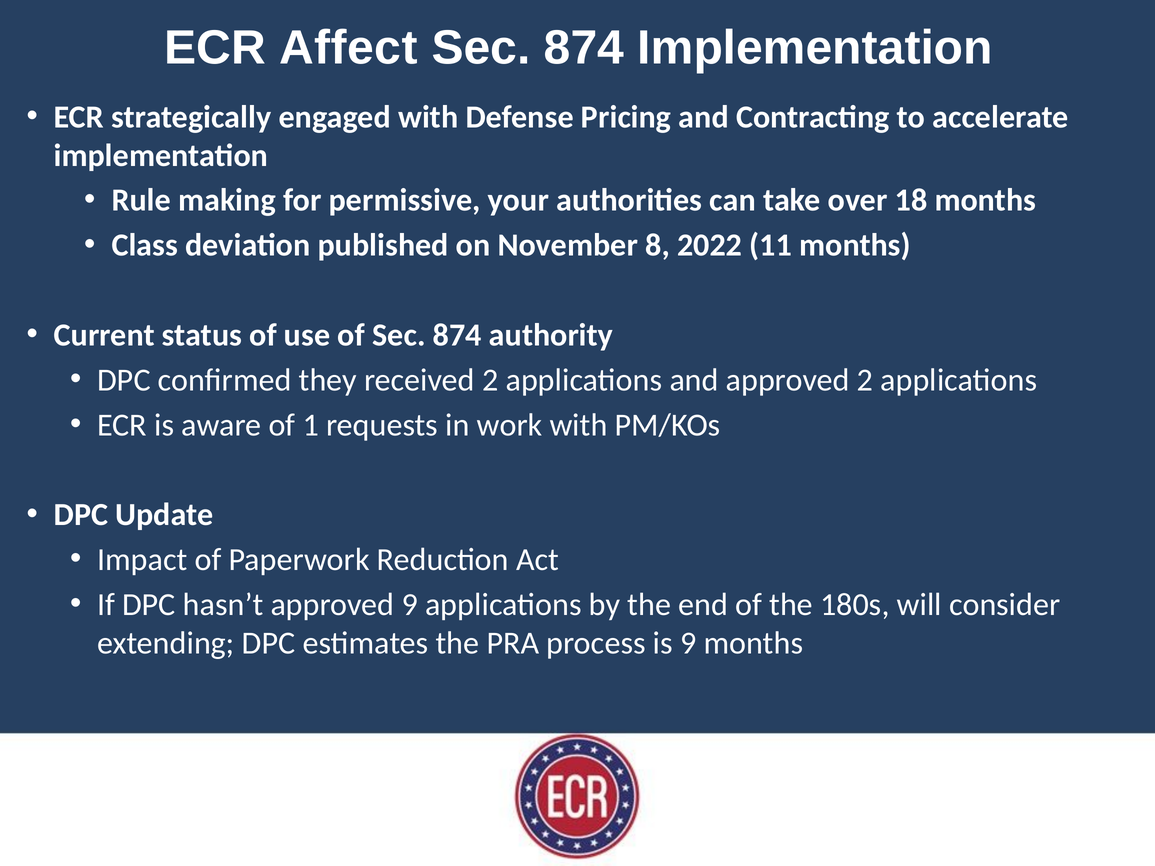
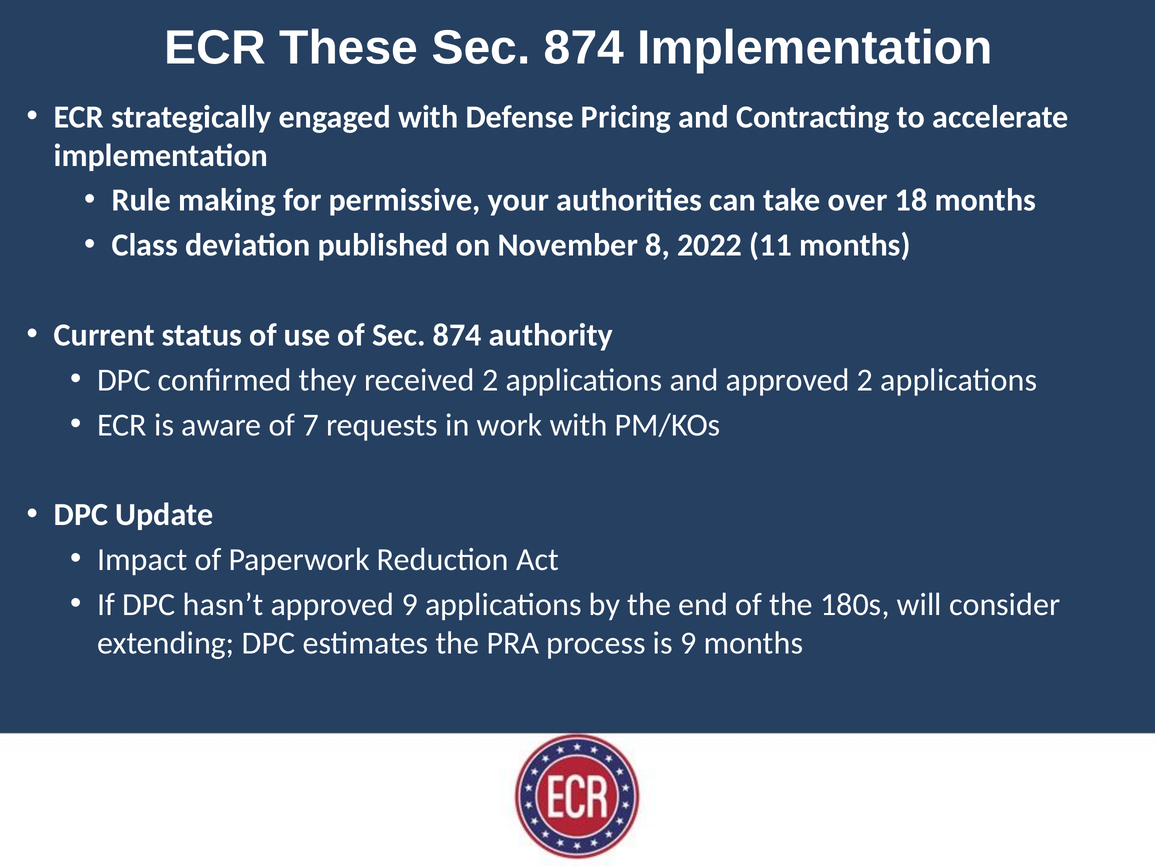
Affect: Affect -> These
1: 1 -> 7
